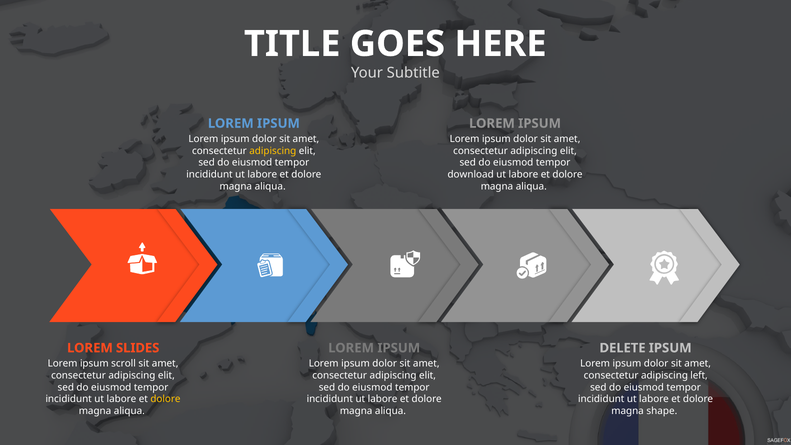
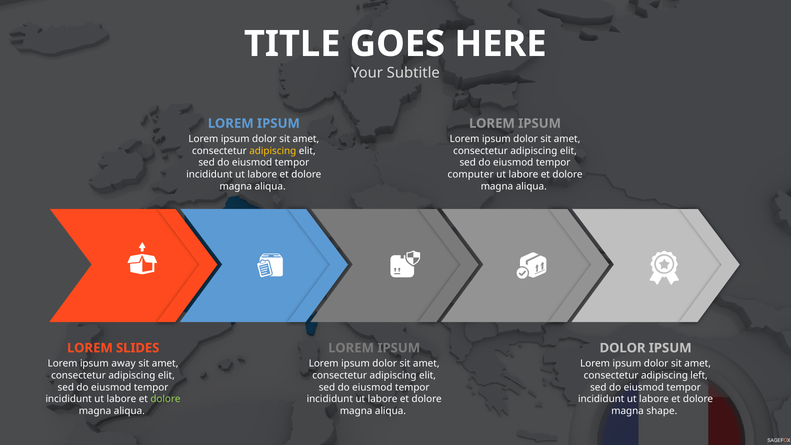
download: download -> computer
DELETE at (623, 348): DELETE -> DOLOR
scroll: scroll -> away
dolore at (165, 399) colour: yellow -> light green
